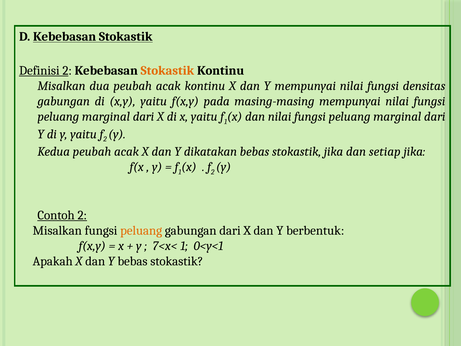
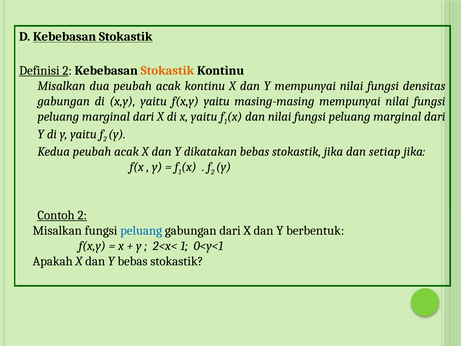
f(x,y pada: pada -> yaitu
peluang at (141, 230) colour: orange -> blue
7<x<: 7<x< -> 2<x<
